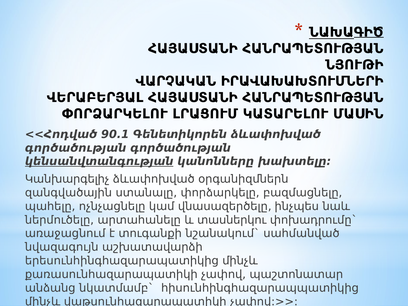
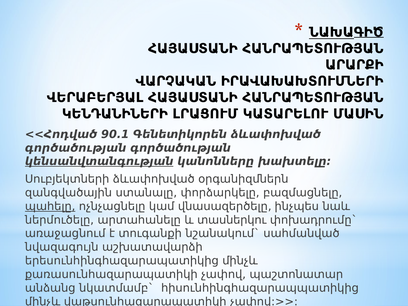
ՆՅՈՒԹԻ: ՆՅՈՒԹԻ -> ԱՐԱՐՔԻ
ՓՈՐՁԱՐԿԵԼՈՒ: ՓՈՐՁԱՐԿԵԼՈՒ -> ԿԵՆԴԱՆԻՆԵՐԻ
Կանխարգելիչ: Կանխարգելիչ -> Սուբյեկտների
պահելը underline: none -> present
